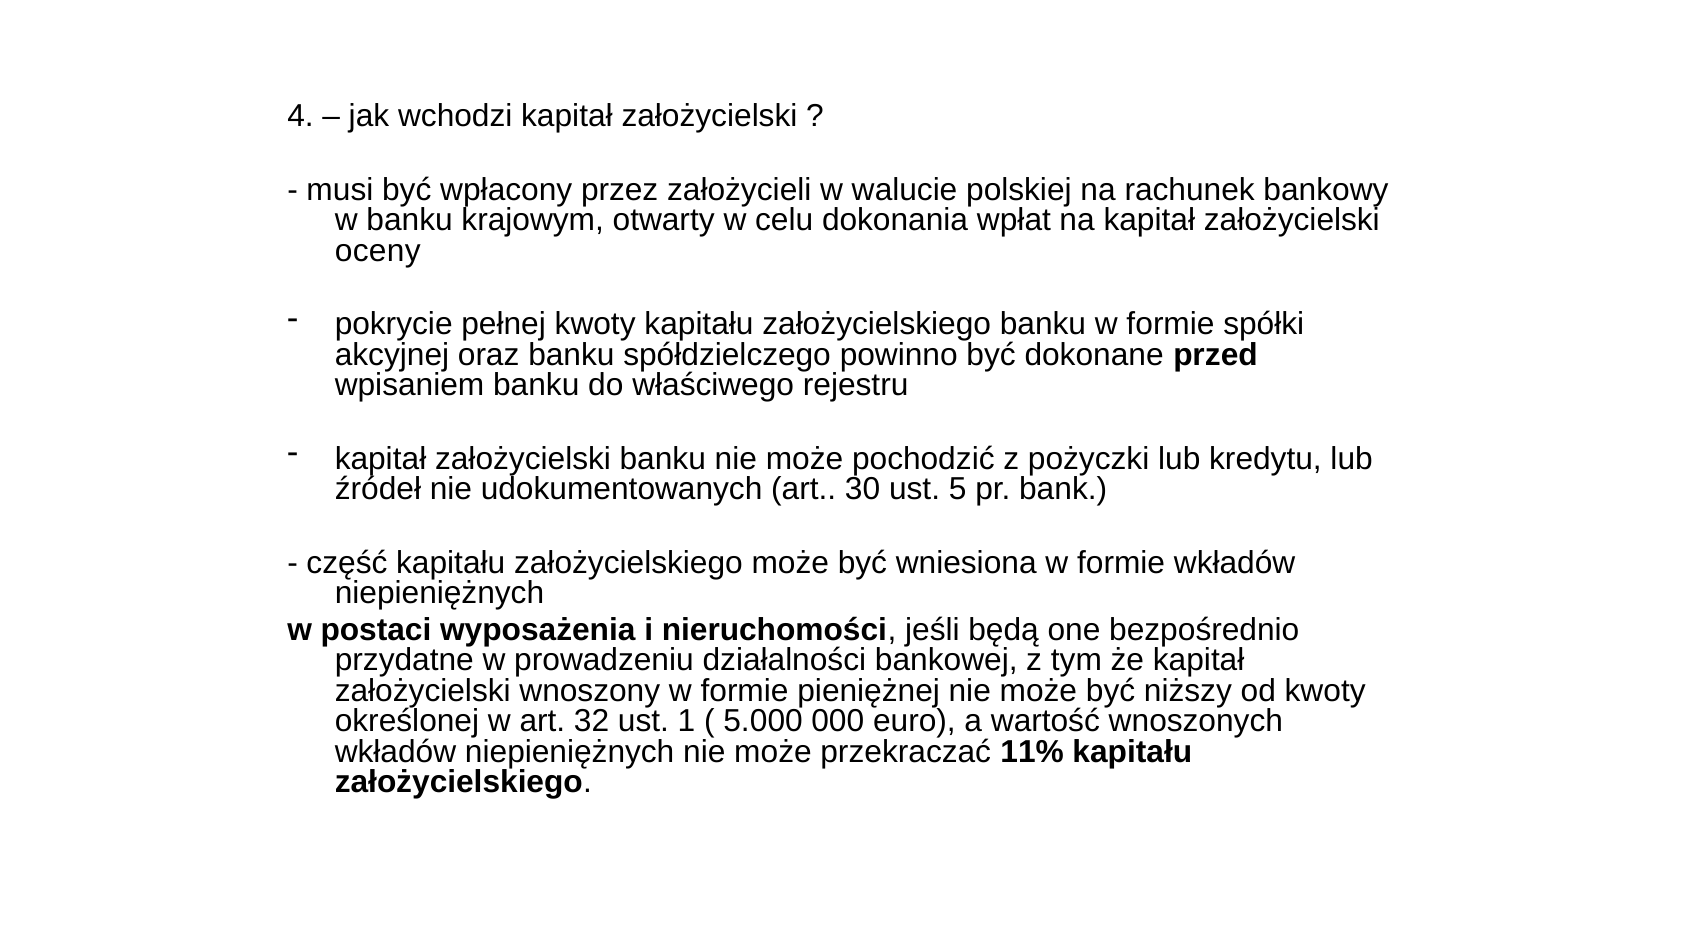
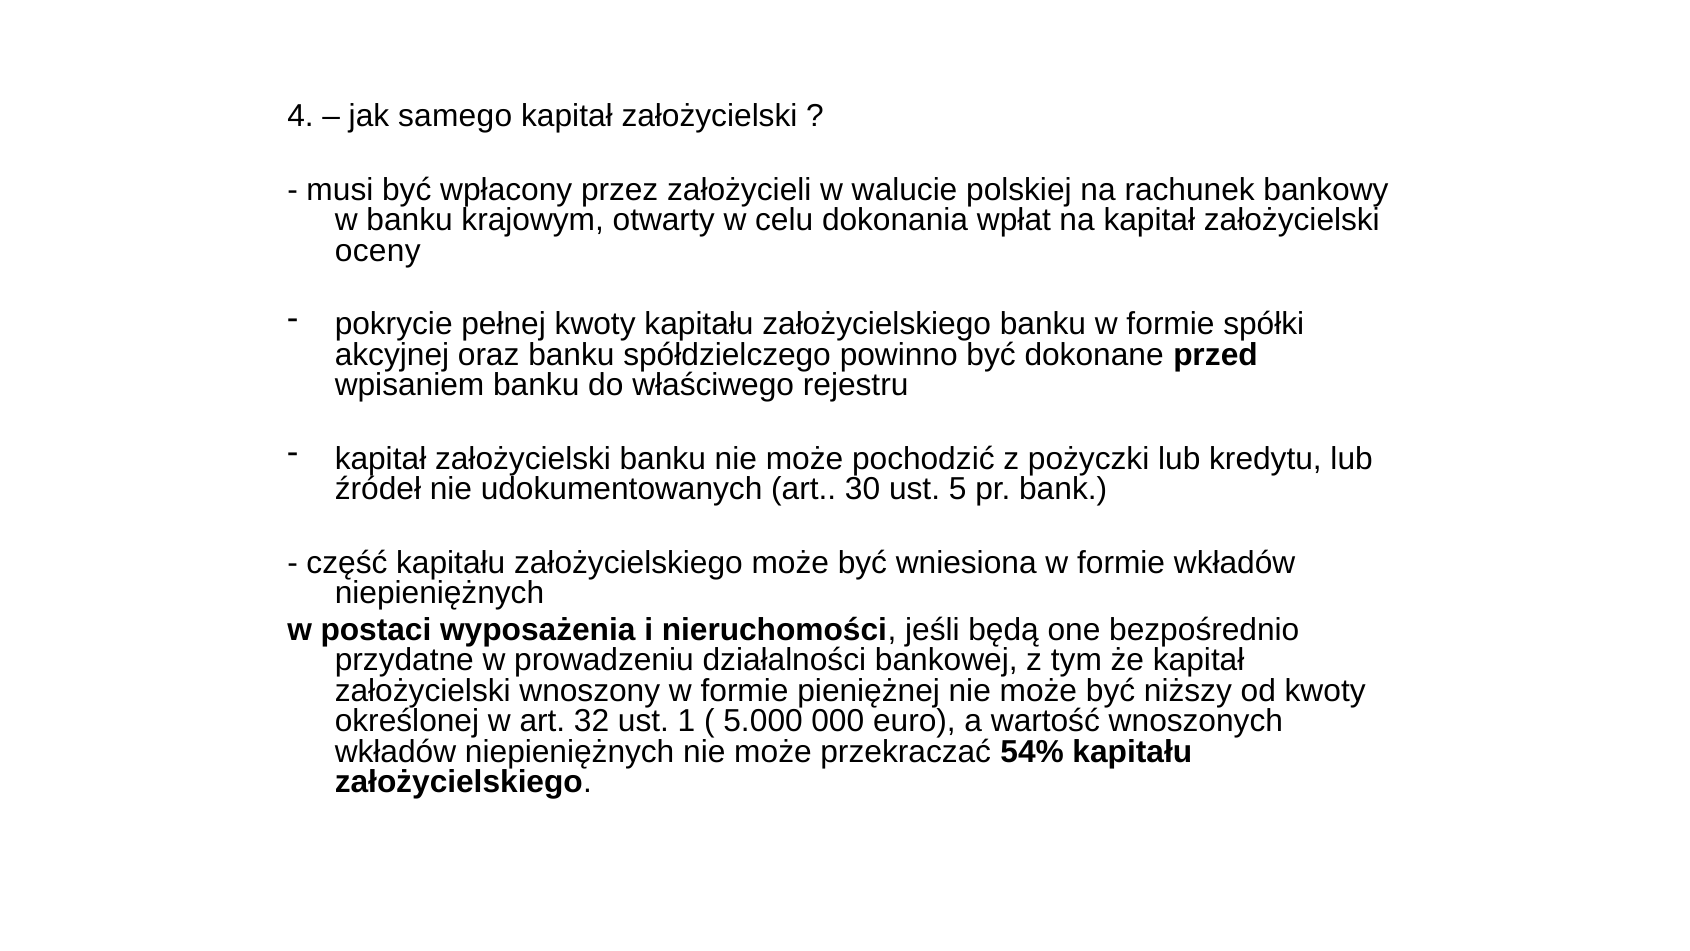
wchodzi: wchodzi -> samego
11%: 11% -> 54%
